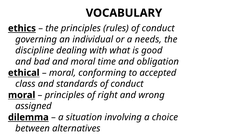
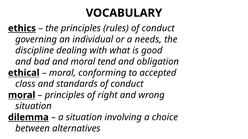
time: time -> tend
assigned at (33, 107): assigned -> situation
